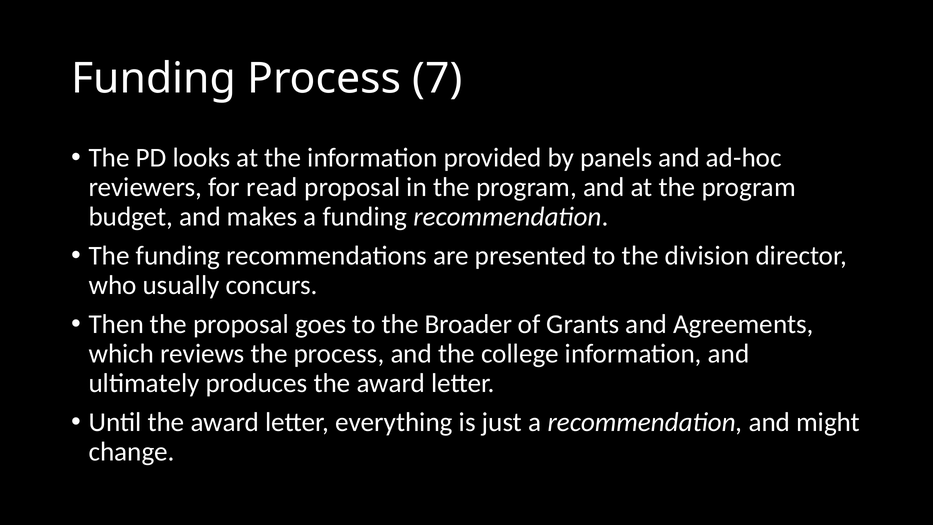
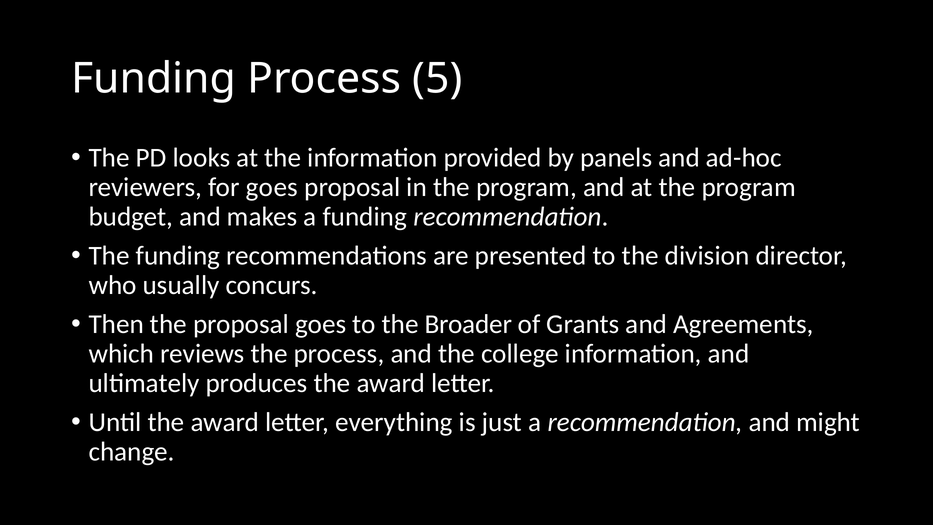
7: 7 -> 5
for read: read -> goes
